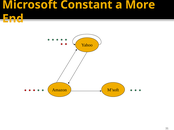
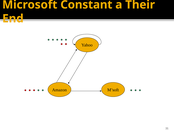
More: More -> Their
